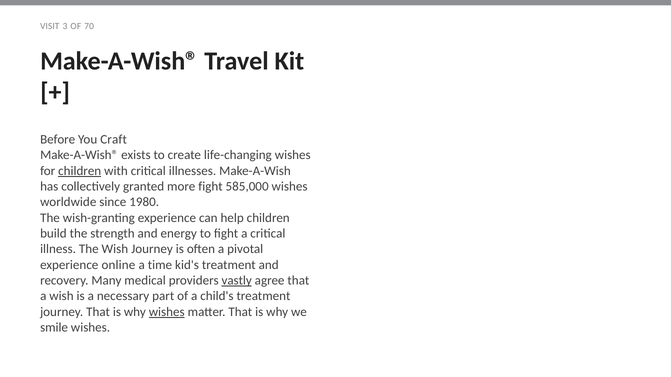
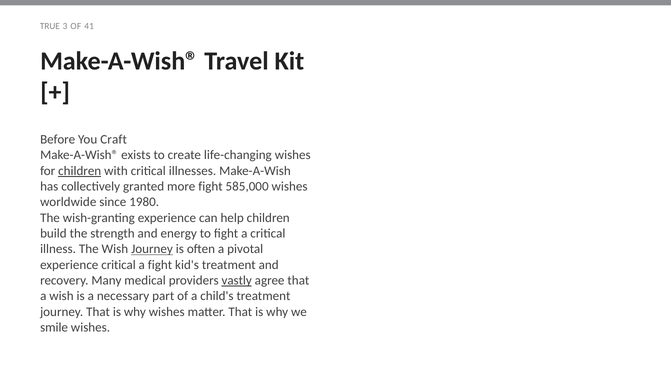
VISIT: VISIT -> TRUE
70: 70 -> 41
Journey at (152, 249) underline: none -> present
experience online: online -> critical
a time: time -> fight
wishes at (167, 312) underline: present -> none
